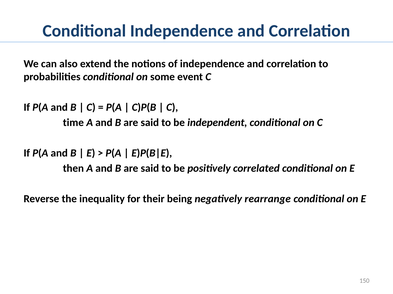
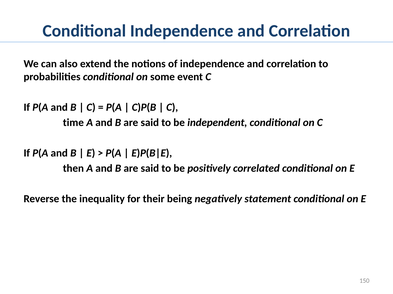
rearrange: rearrange -> statement
